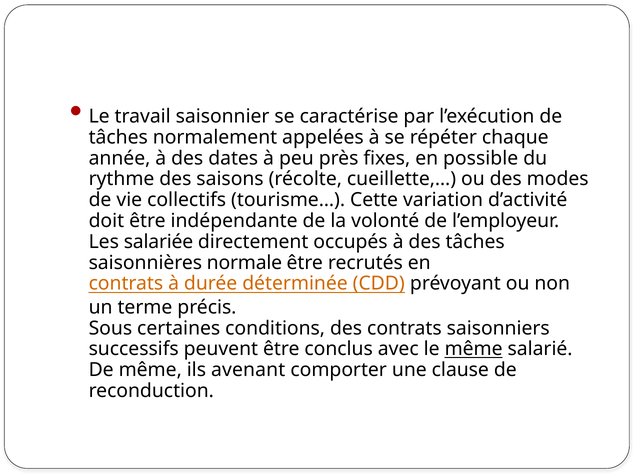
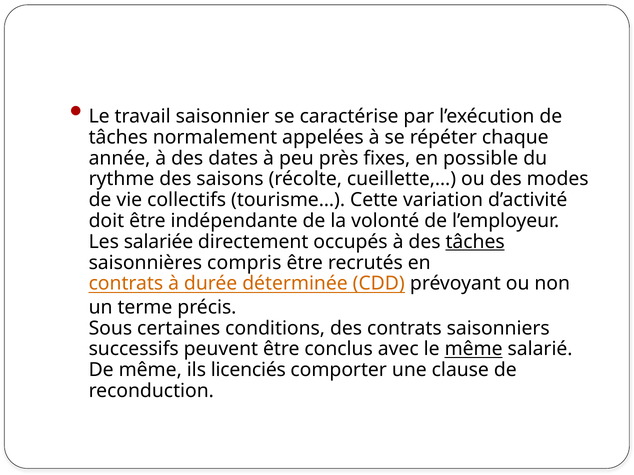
tâches at (475, 242) underline: none -> present
normale: normale -> compris
avenant: avenant -> licenciés
